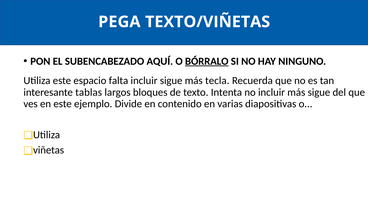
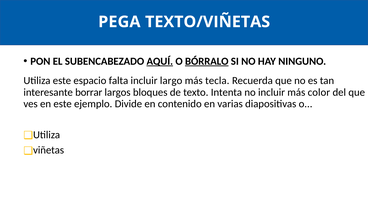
AQUÍ underline: none -> present
incluir sigue: sigue -> largo
tablas: tablas -> borrar
más sigue: sigue -> color
